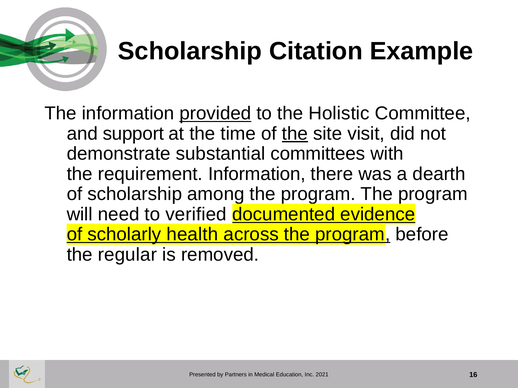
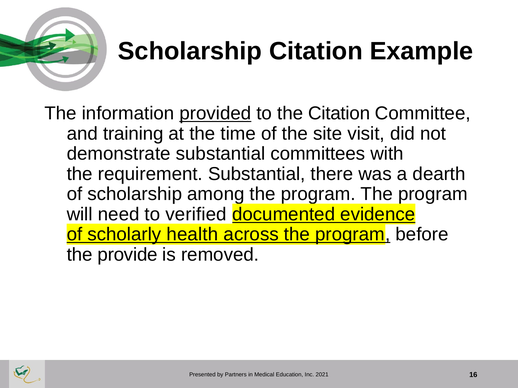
the Holistic: Holistic -> Citation
support: support -> training
the at (295, 134) underline: present -> none
requirement Information: Information -> Substantial
regular: regular -> provide
